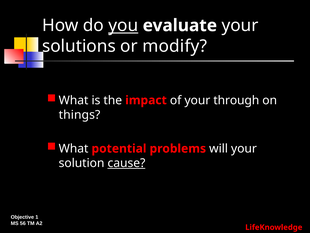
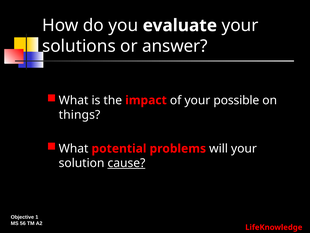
you underline: present -> none
modify: modify -> answer
through: through -> possible
